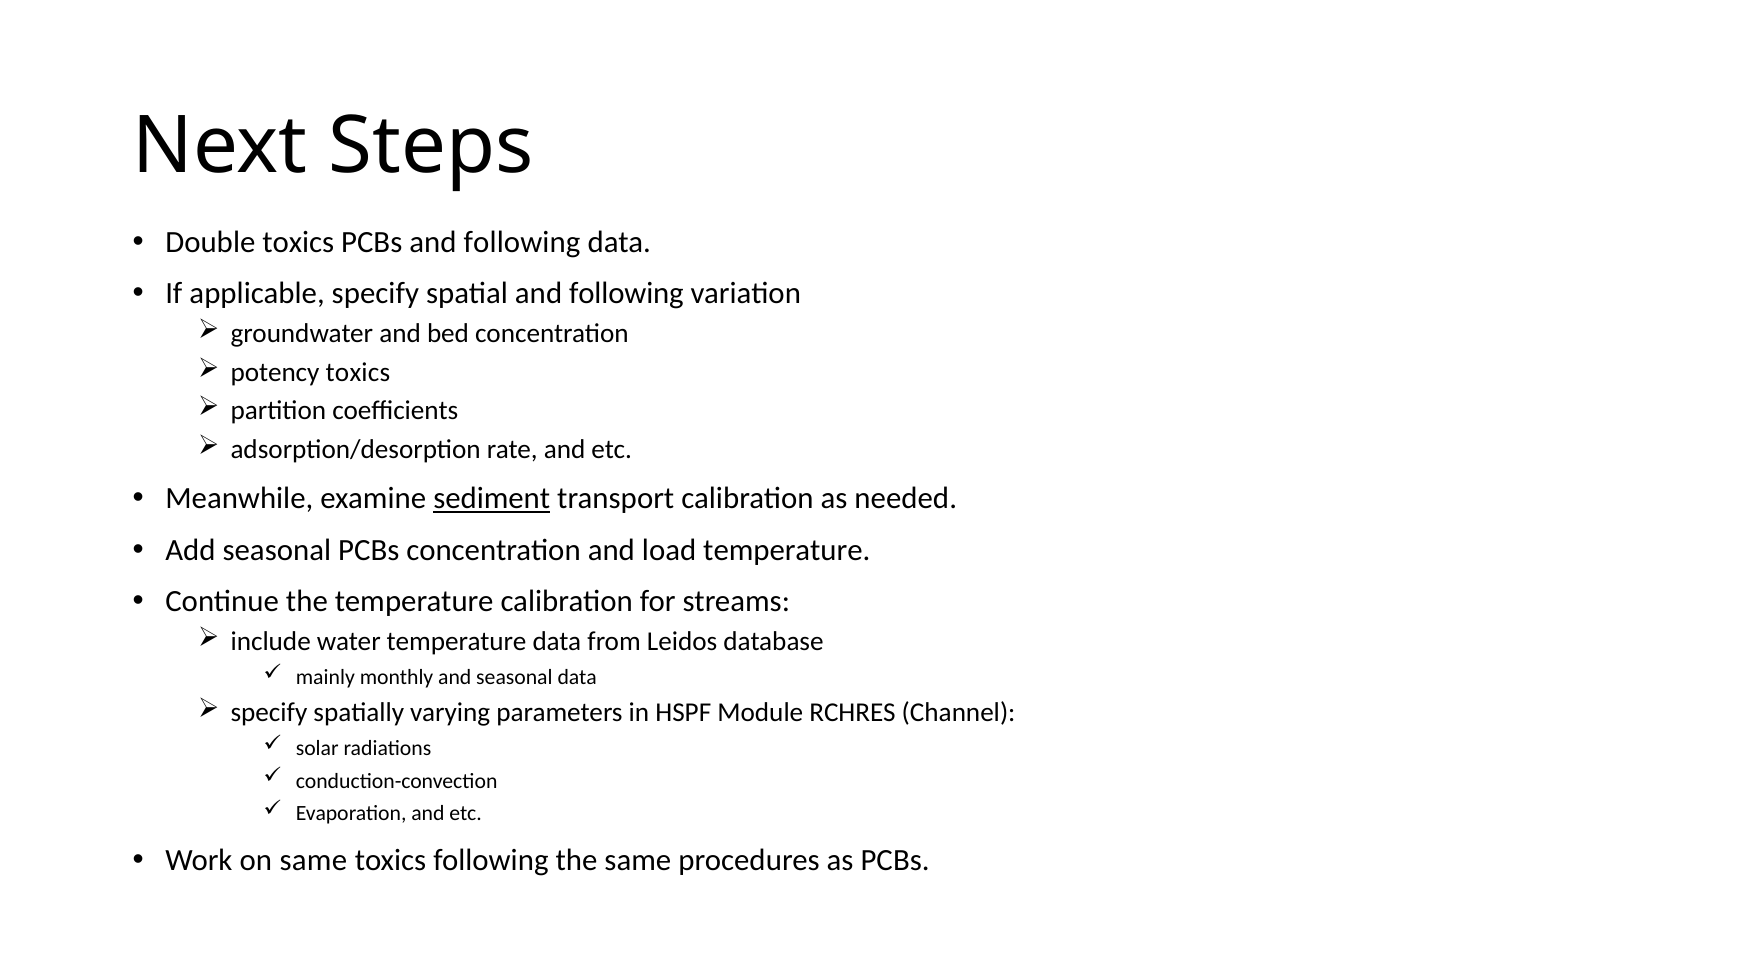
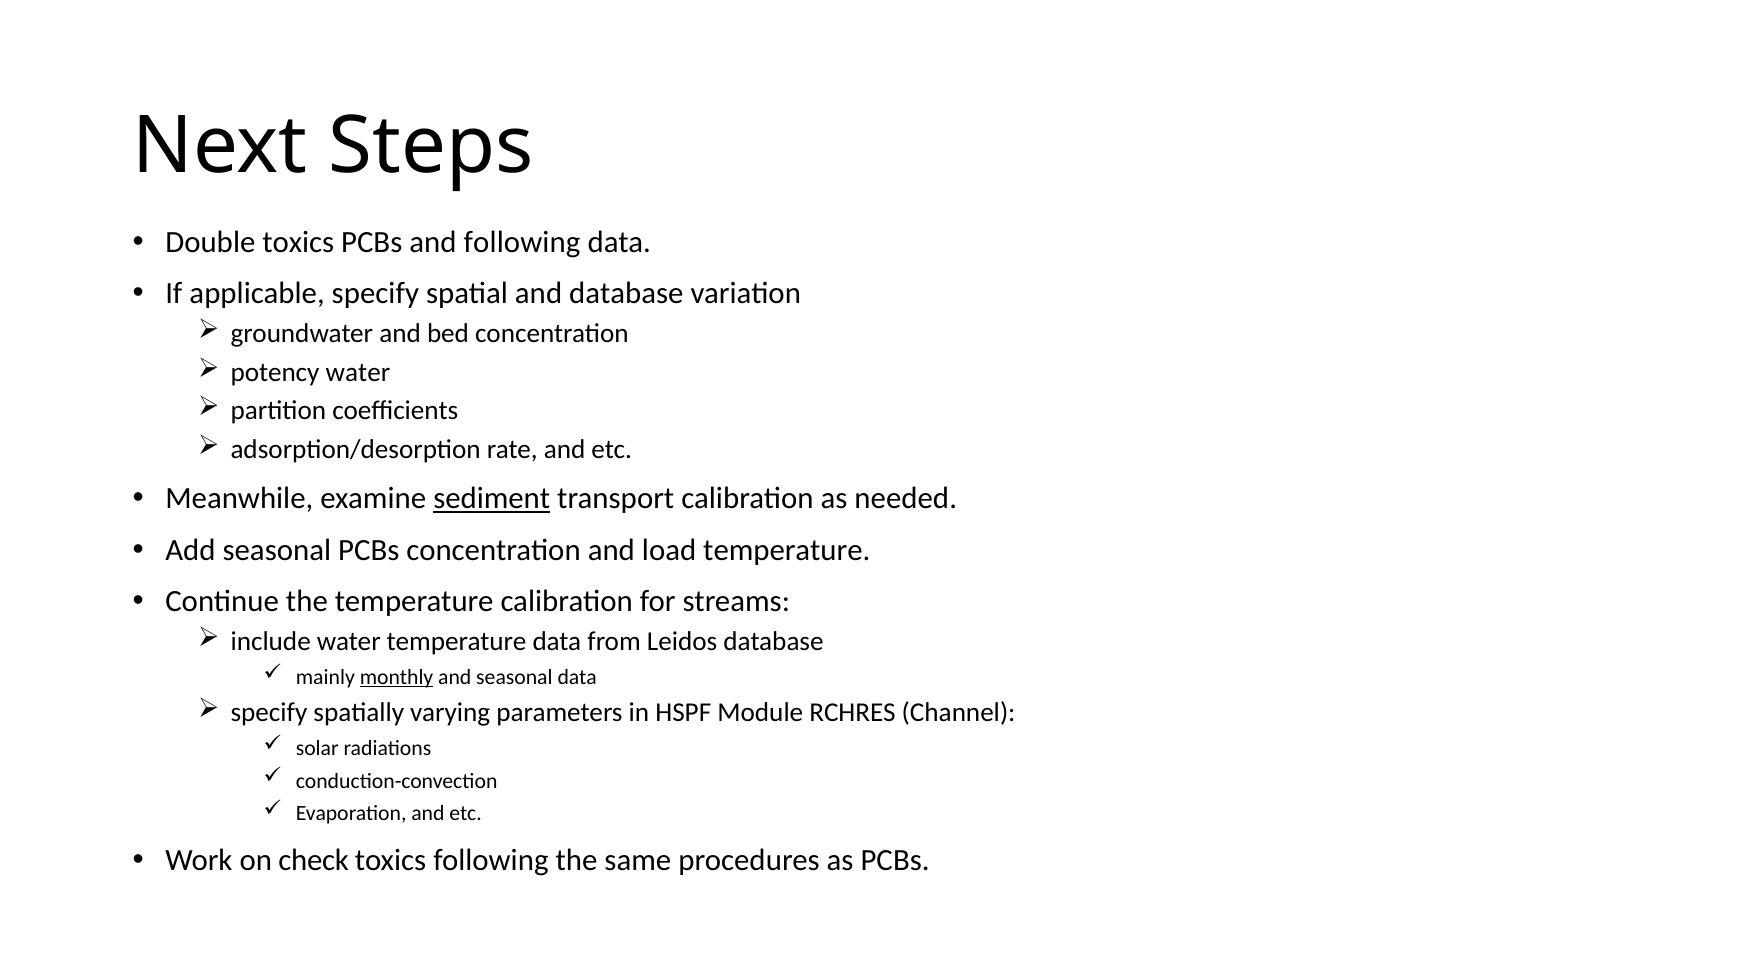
spatial and following: following -> database
potency toxics: toxics -> water
monthly underline: none -> present
on same: same -> check
